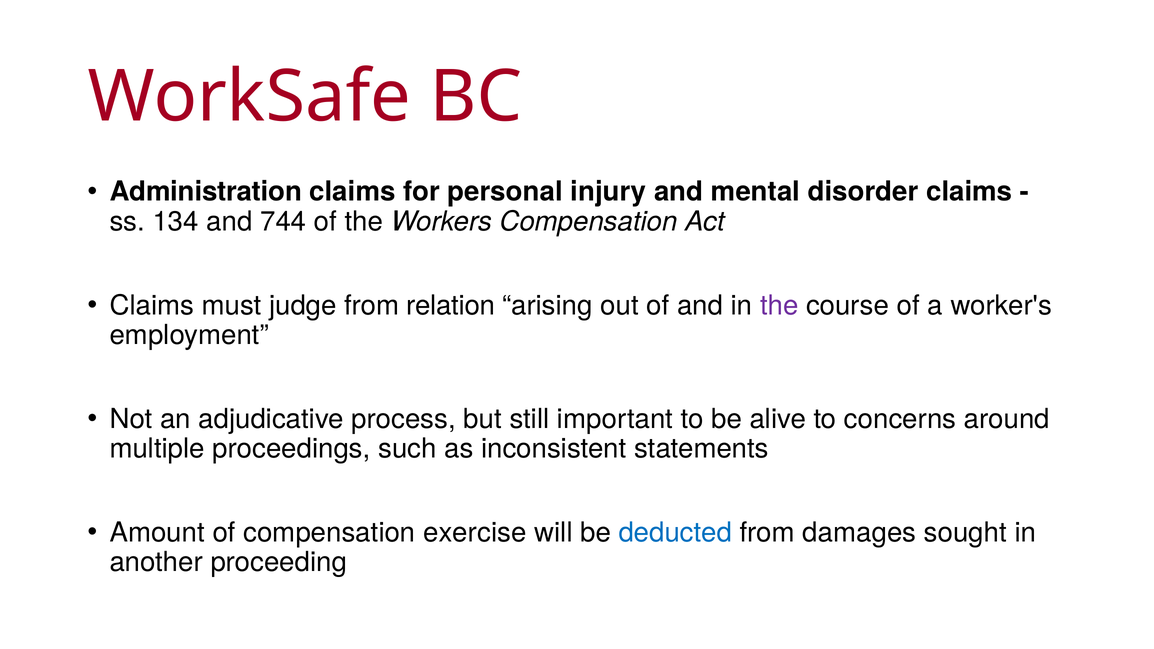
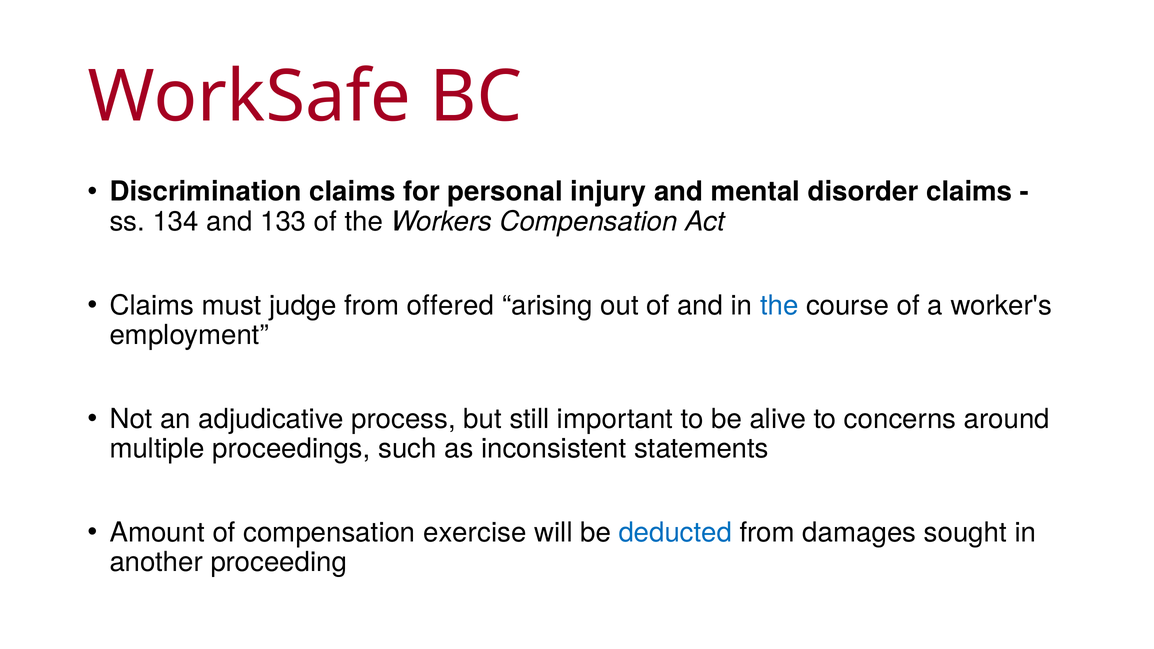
Administration: Administration -> Discrimination
744: 744 -> 133
relation: relation -> offered
the at (779, 305) colour: purple -> blue
